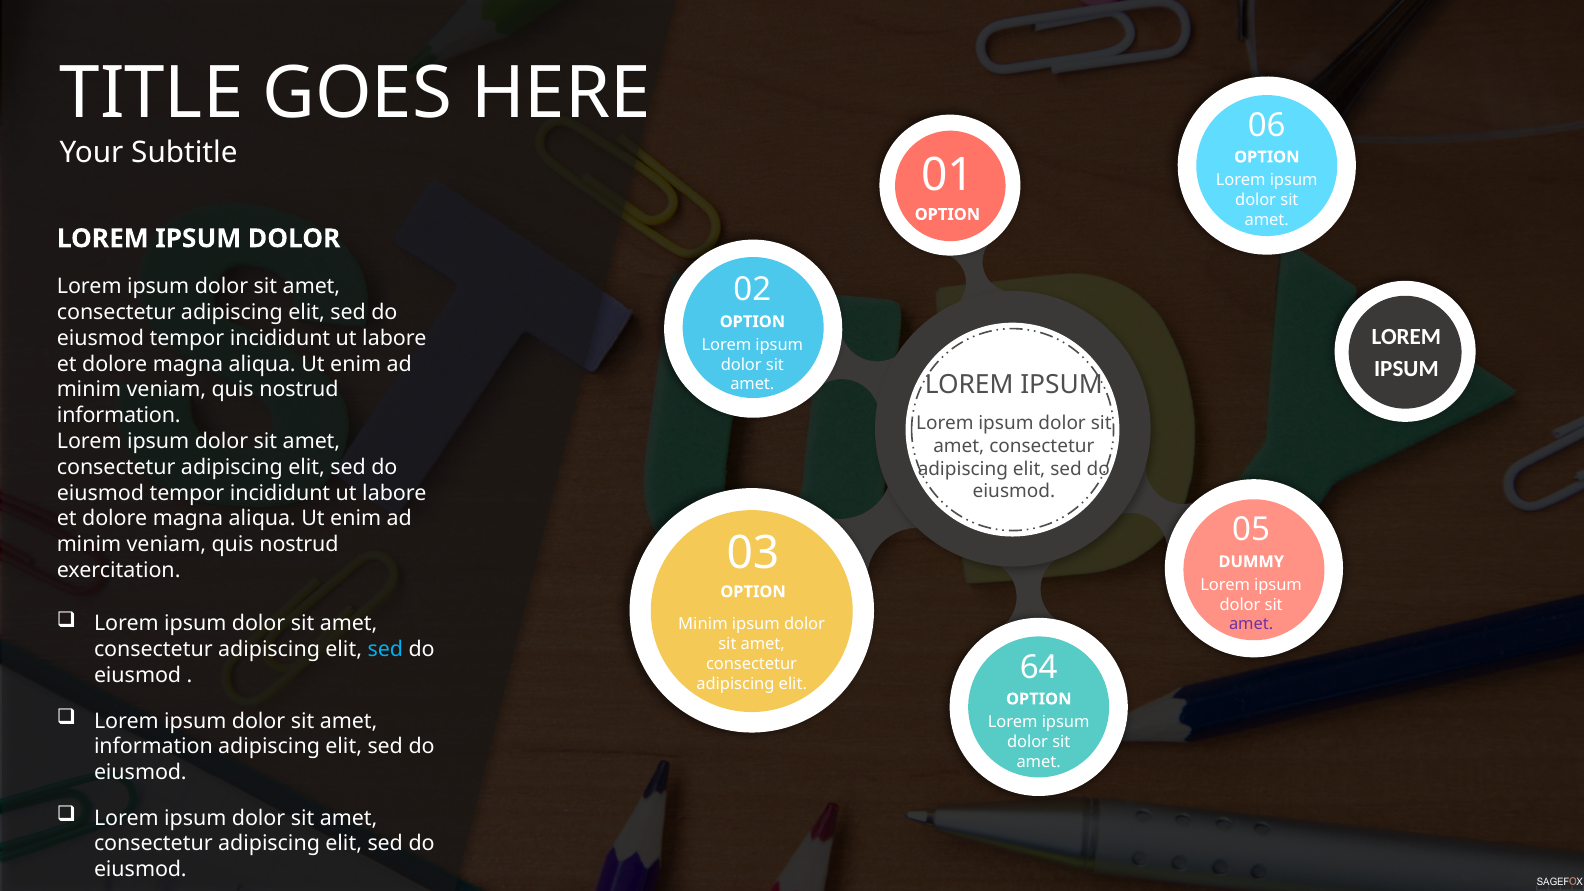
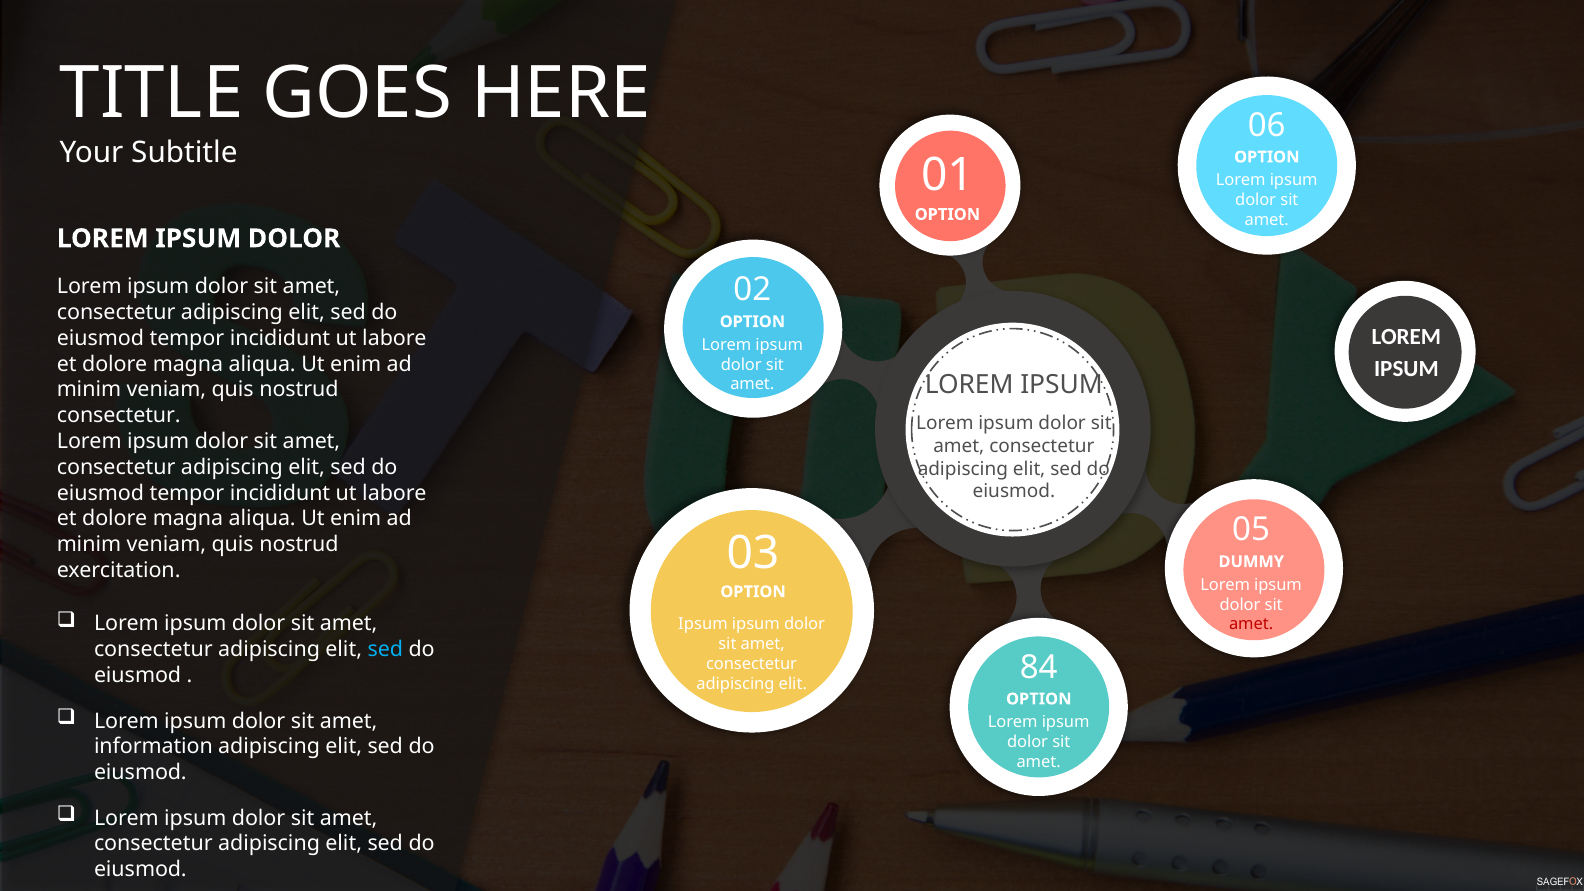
information at (119, 416): information -> consectetur
Minim at (703, 624): Minim -> Ipsum
amet at (1251, 625) colour: purple -> red
64: 64 -> 84
